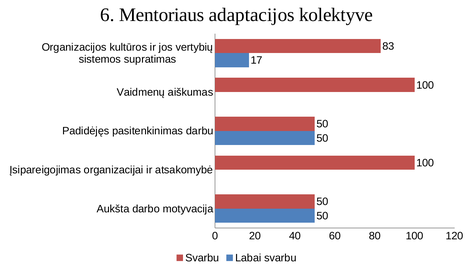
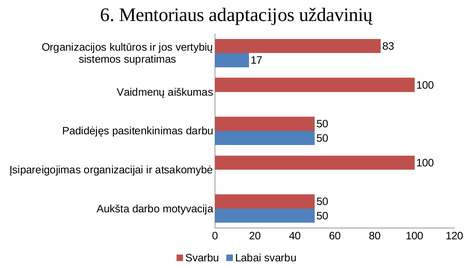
kolektyve: kolektyve -> uždavinių
